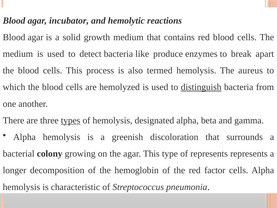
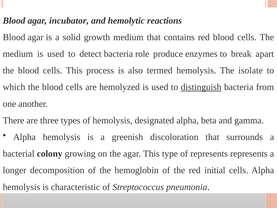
like: like -> role
aureus: aureus -> isolate
types underline: present -> none
factor: factor -> initial
